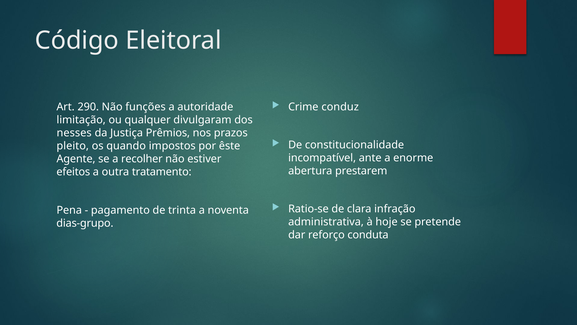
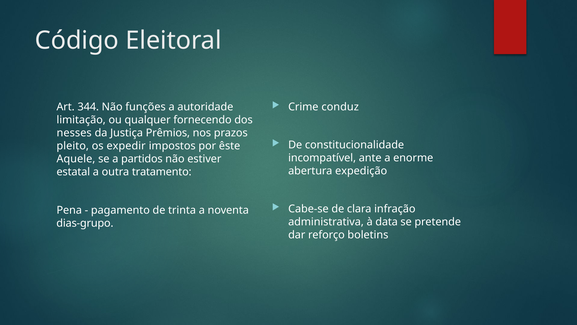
290: 290 -> 344
divulgaram: divulgaram -> fornecendo
quando: quando -> expedir
Agente: Agente -> Aquele
recolher: recolher -> partidos
prestarem: prestarem -> expedição
efeitos: efeitos -> estatal
Ratio-se: Ratio-se -> Cabe-se
hoje: hoje -> data
conduta: conduta -> boletins
